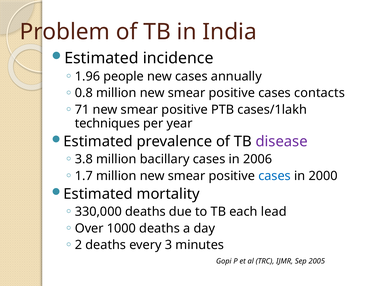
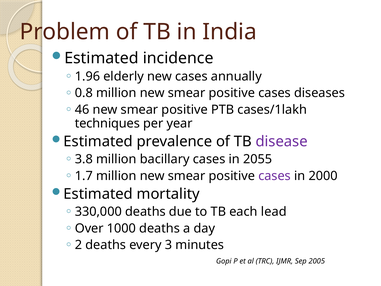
people: people -> elderly
contacts: contacts -> diseases
71: 71 -> 46
2006: 2006 -> 2055
cases at (275, 176) colour: blue -> purple
